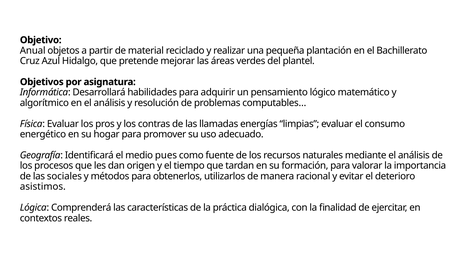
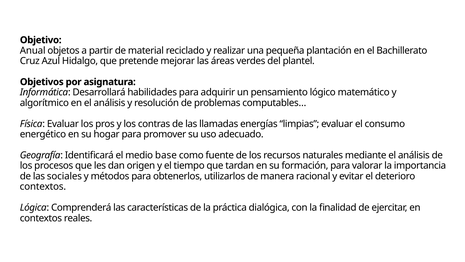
pues: pues -> base
asistimos at (43, 186): asistimos -> contextos
